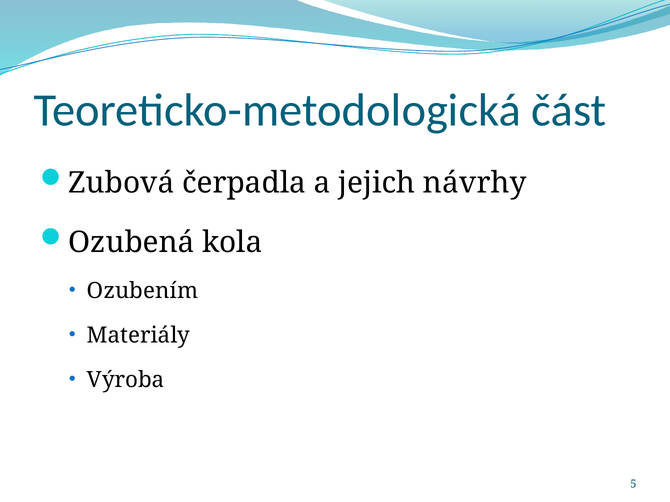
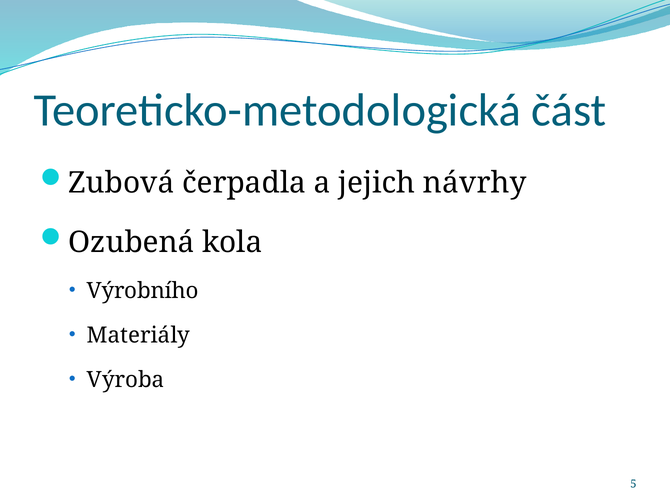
Ozubením: Ozubením -> Výrobního
